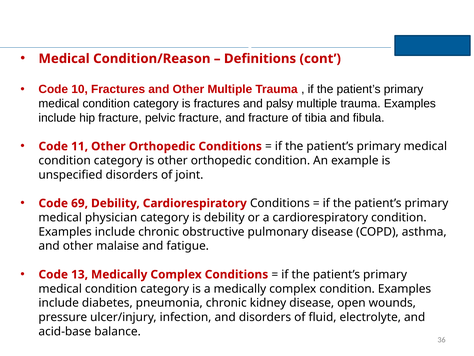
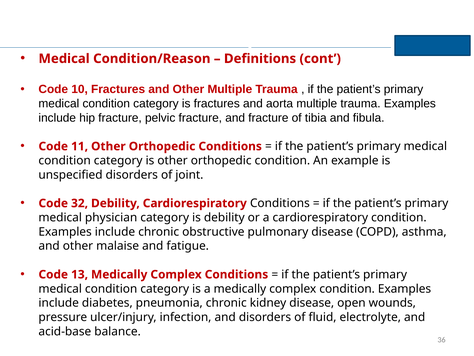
palsy: palsy -> aorta
69: 69 -> 32
